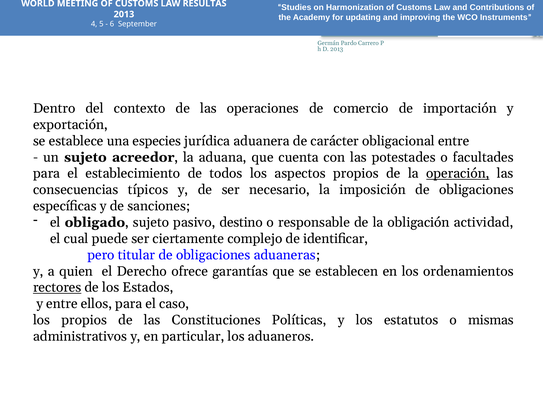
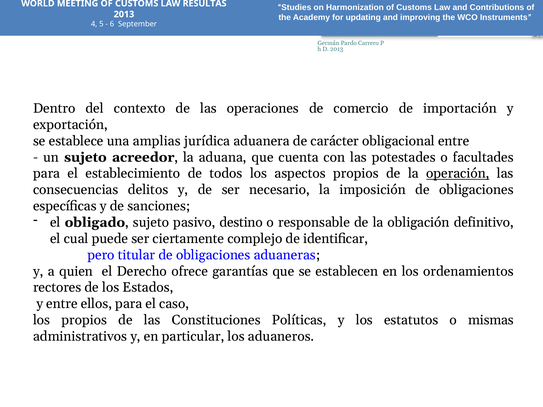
especies: especies -> amplias
típicos: típicos -> delitos
actividad: actividad -> definitivo
rectores underline: present -> none
